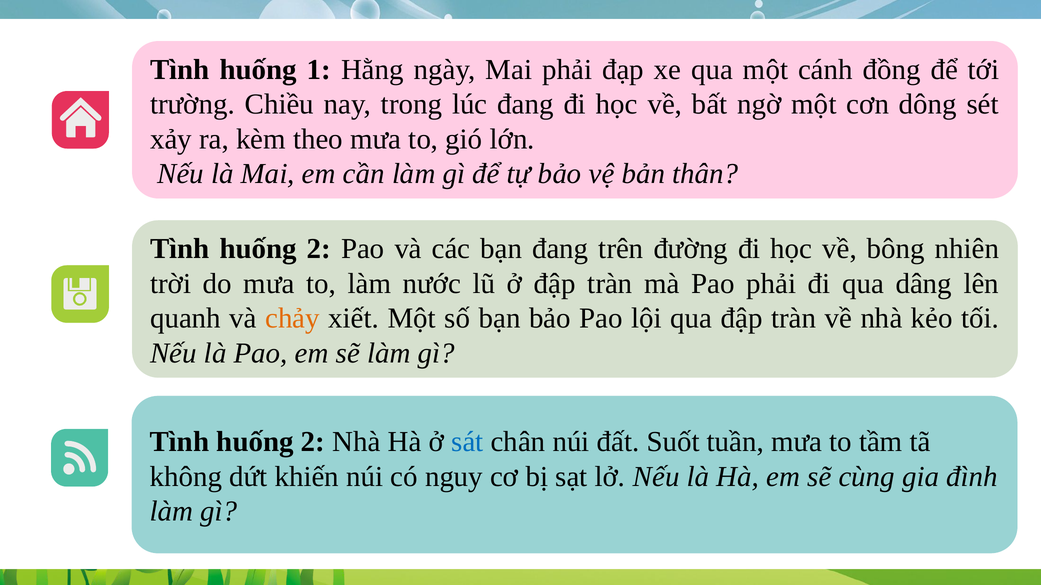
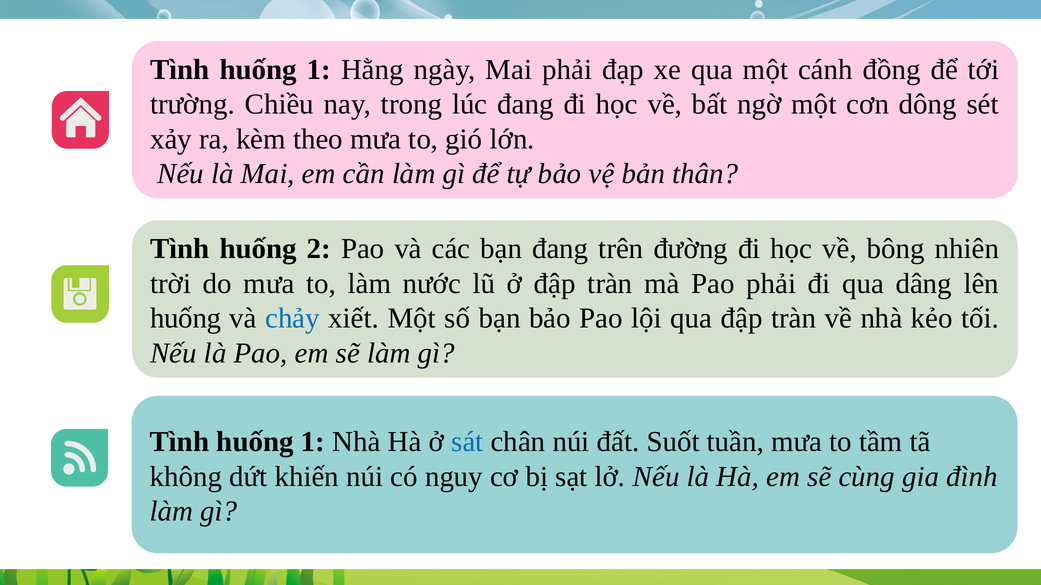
quanh at (185, 319): quanh -> huống
chảy colour: orange -> blue
2 at (313, 442): 2 -> 1
